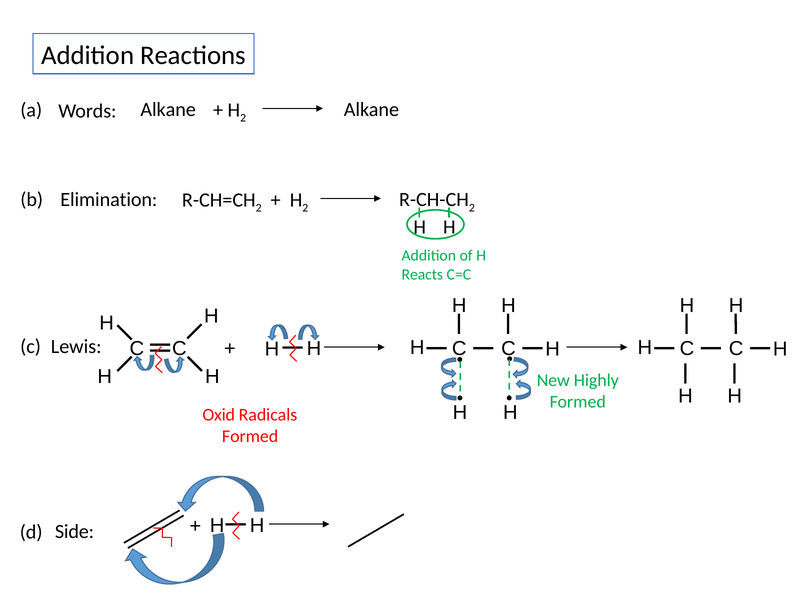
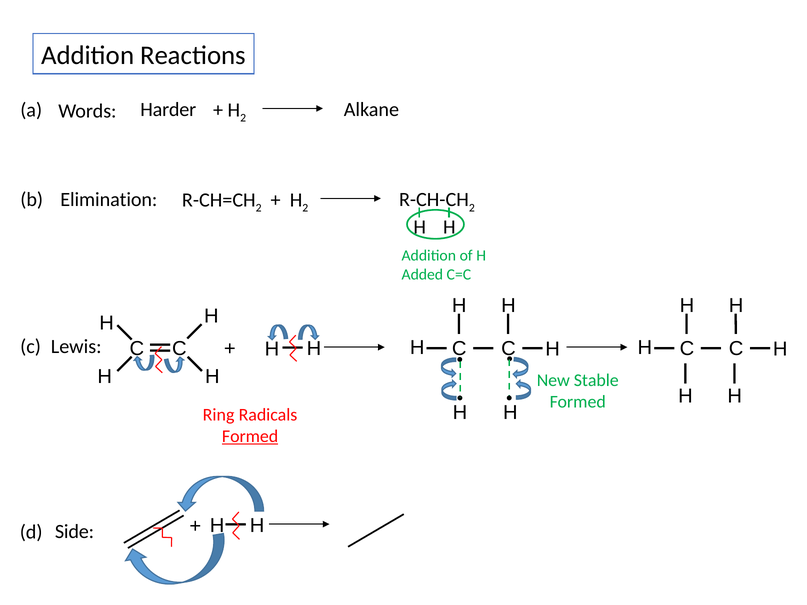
Words Alkane: Alkane -> Harder
Reacts: Reacts -> Added
Highly: Highly -> Stable
Oxid: Oxid -> Ring
Formed at (250, 437) underline: none -> present
